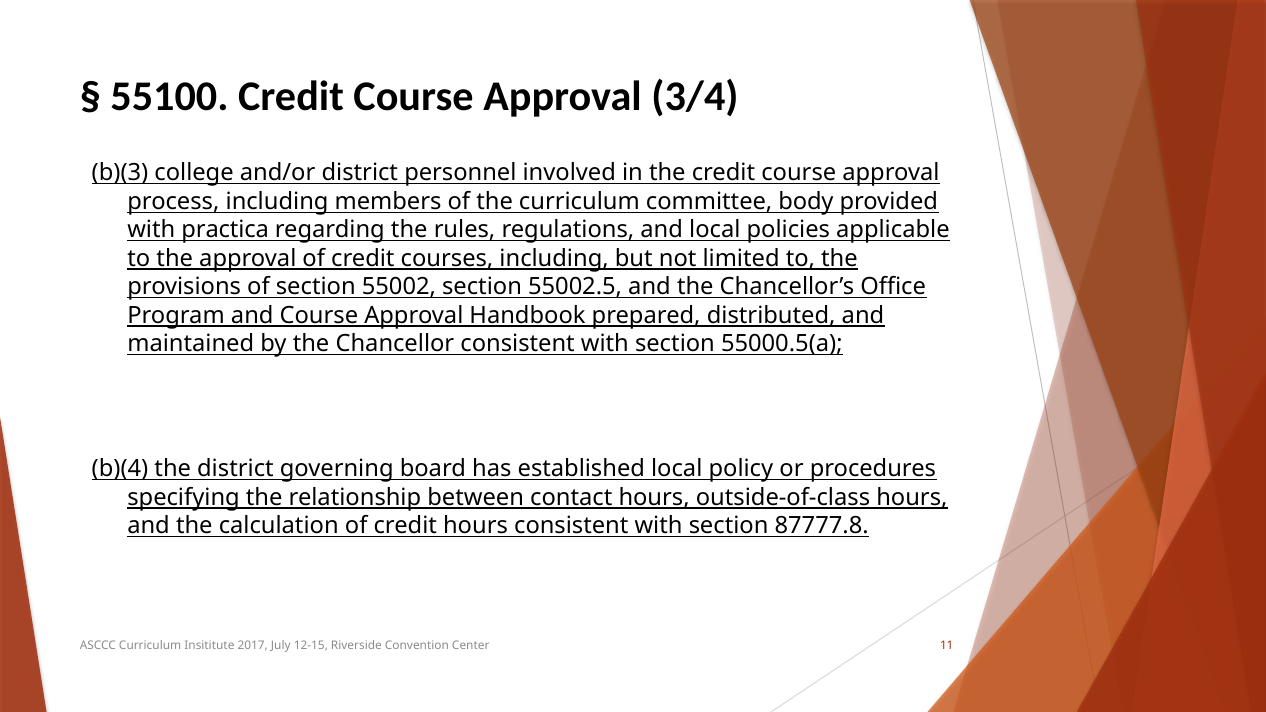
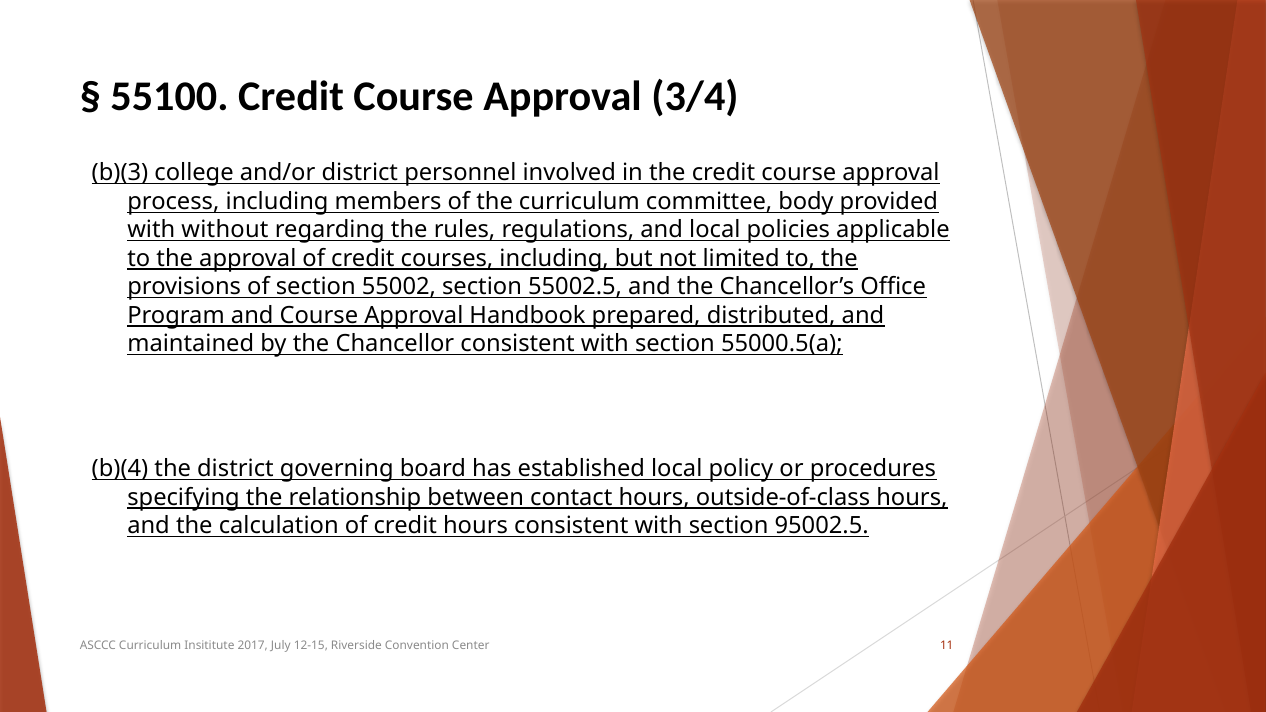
practica: practica -> without
87777.8: 87777.8 -> 95002.5
